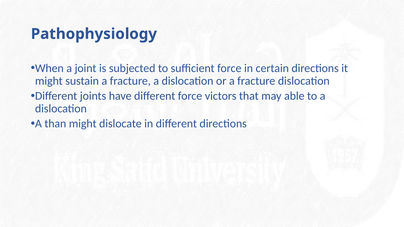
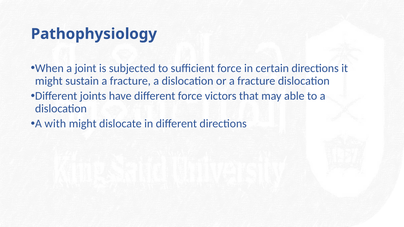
than: than -> with
